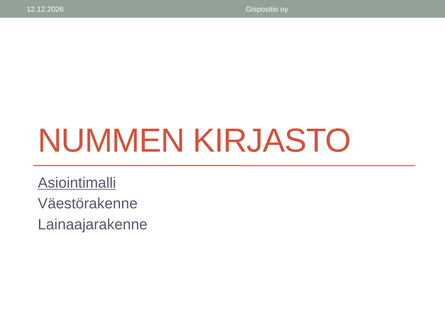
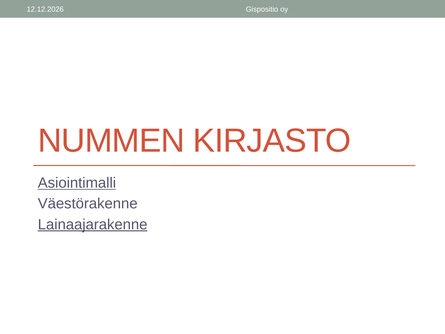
Lainaajarakenne underline: none -> present
